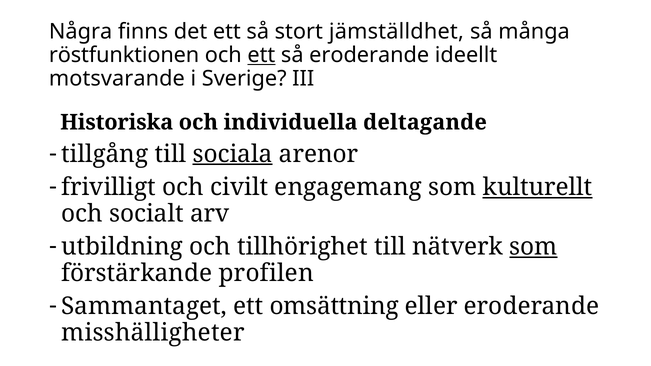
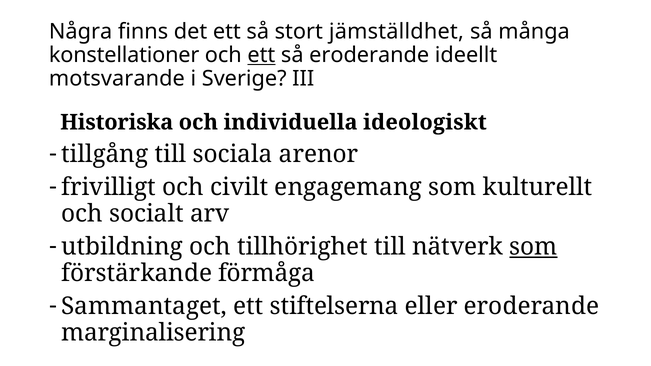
röstfunktionen: röstfunktionen -> konstellationer
deltagande: deltagande -> ideologiskt
sociala underline: present -> none
kulturellt underline: present -> none
profilen: profilen -> förmåga
omsättning: omsättning -> stiftelserna
misshälligheter: misshälligheter -> marginalisering
